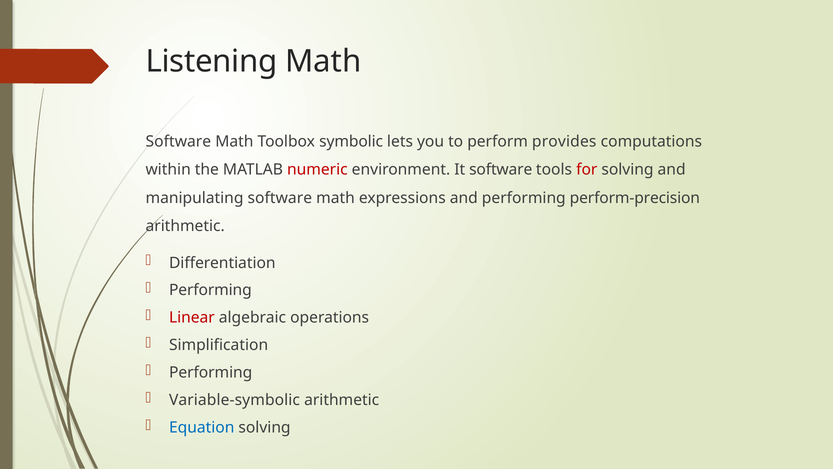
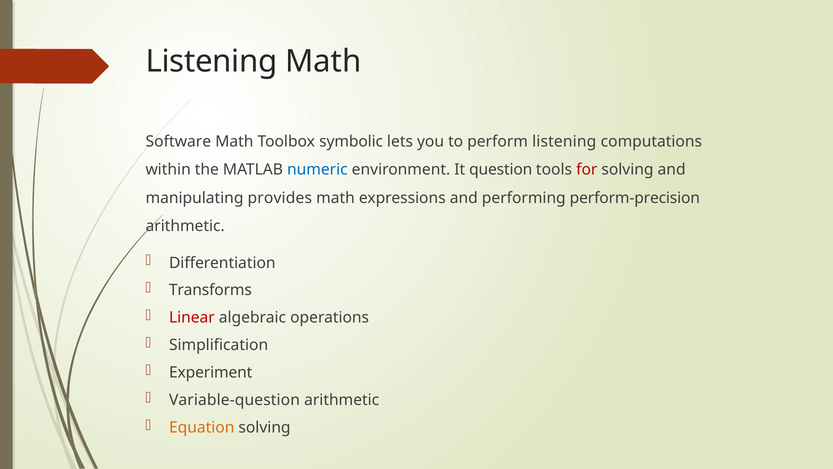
perform provides: provides -> listening
numeric colour: red -> blue
It software: software -> question
manipulating software: software -> provides
Performing at (210, 290): Performing -> Transforms
Performing at (211, 372): Performing -> Experiment
Variable-symbolic: Variable-symbolic -> Variable-question
Equation colour: blue -> orange
